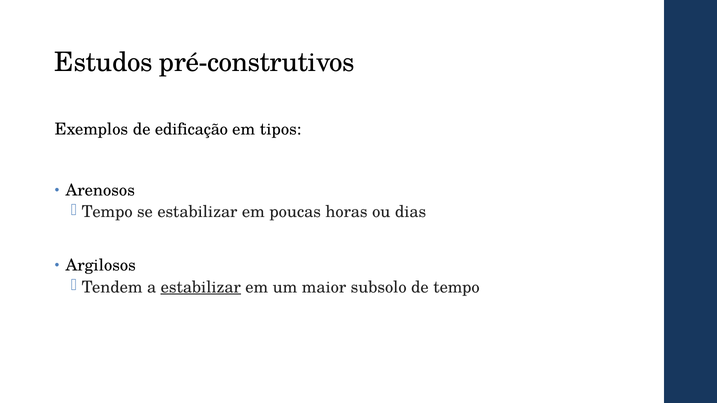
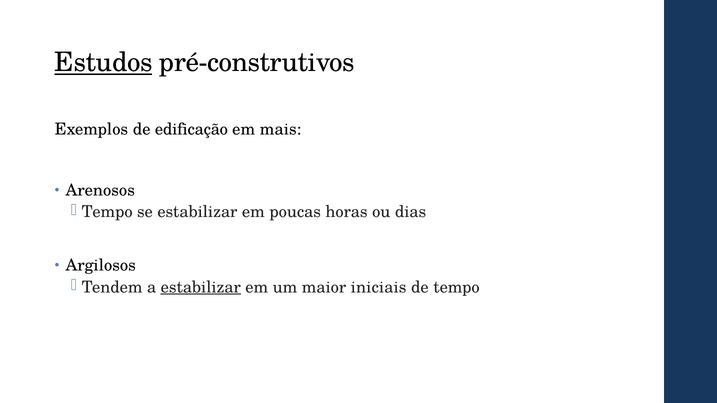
Estudos underline: none -> present
tipos: tipos -> mais
subsolo: subsolo -> iniciais
